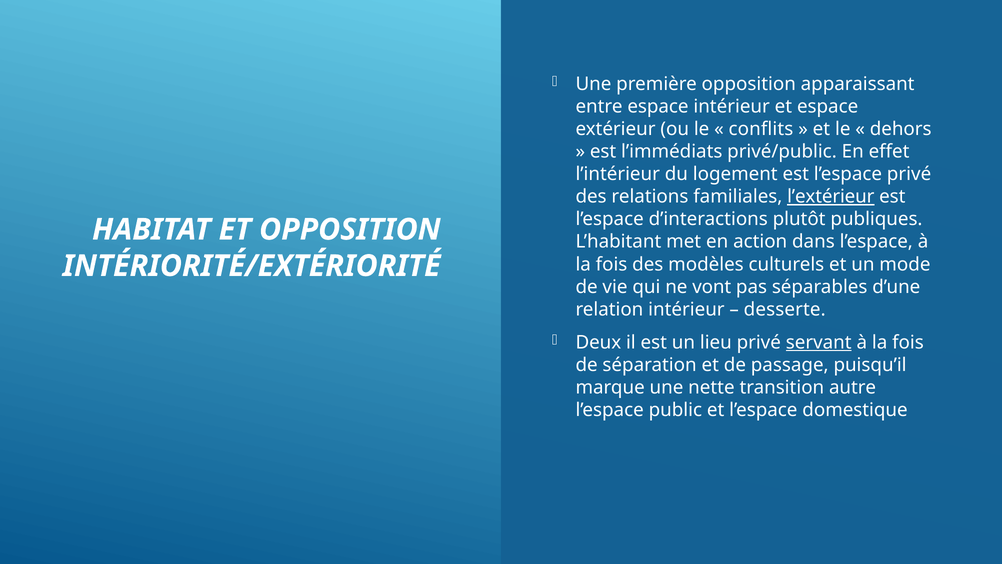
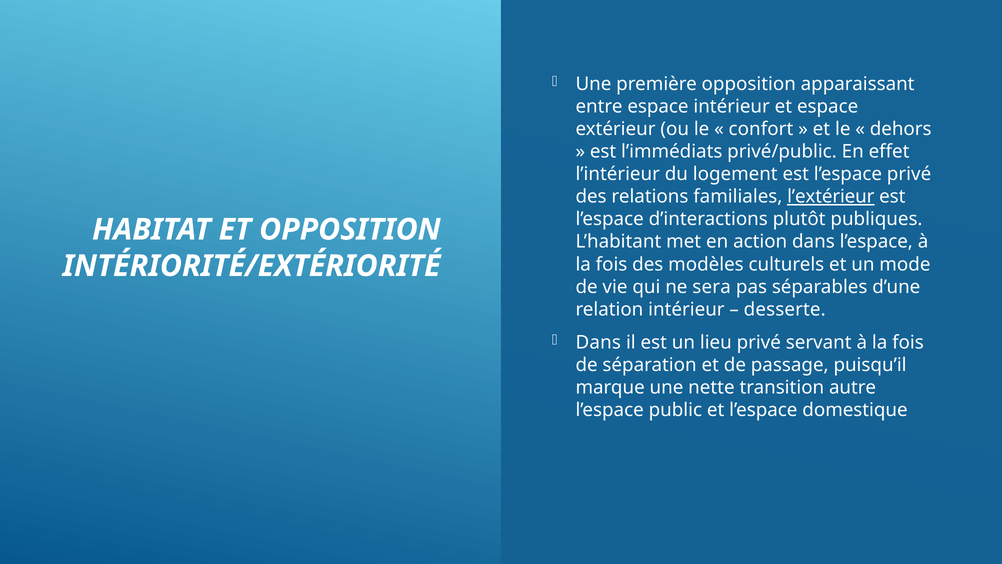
conflits: conflits -> confort
vont: vont -> sera
Deux at (598, 342): Deux -> Dans
servant underline: present -> none
